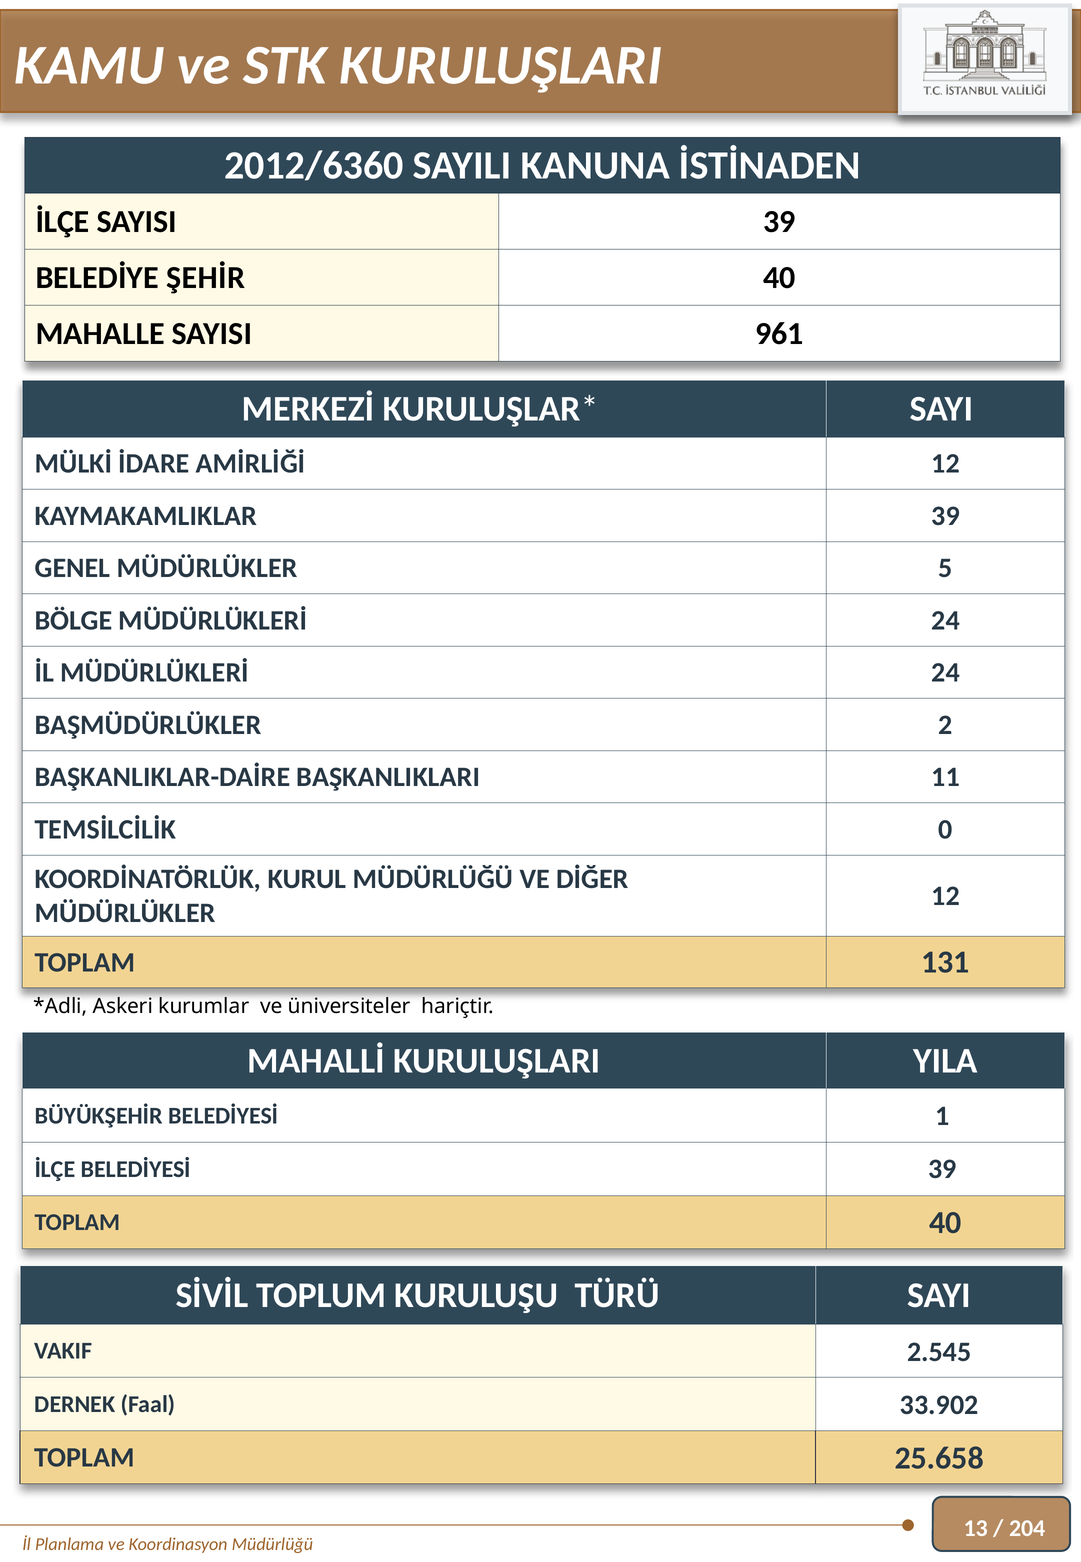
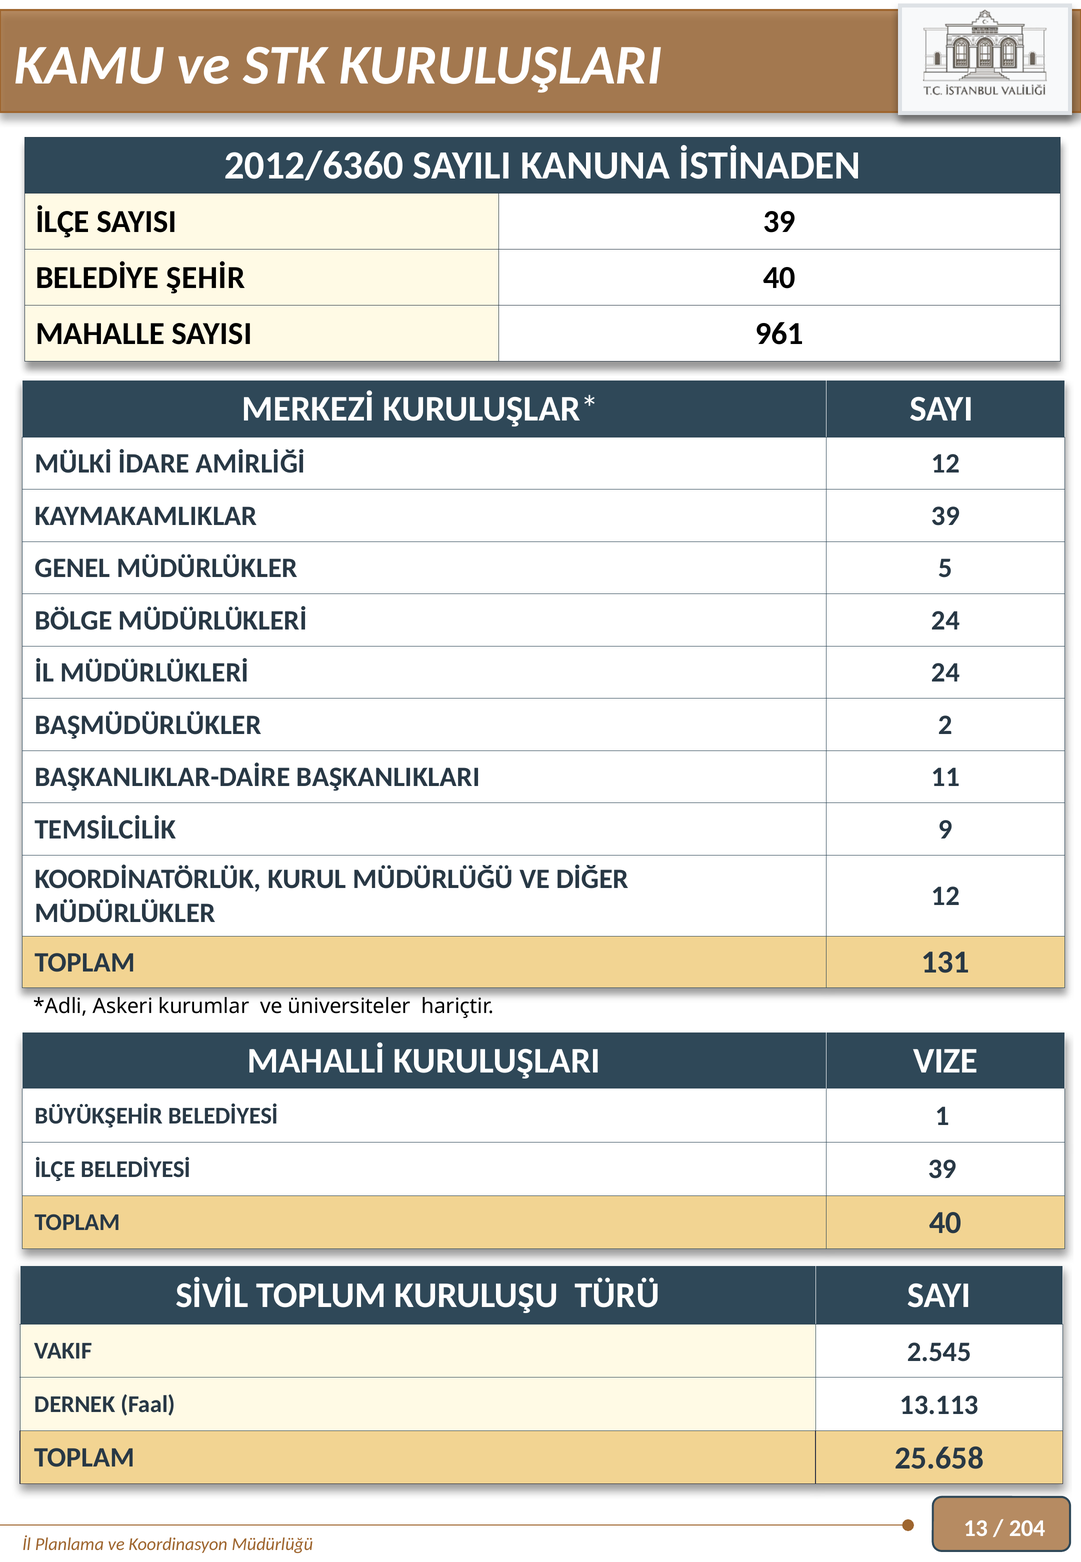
0: 0 -> 9
YILA: YILA -> VIZE
33.902: 33.902 -> 13.113
